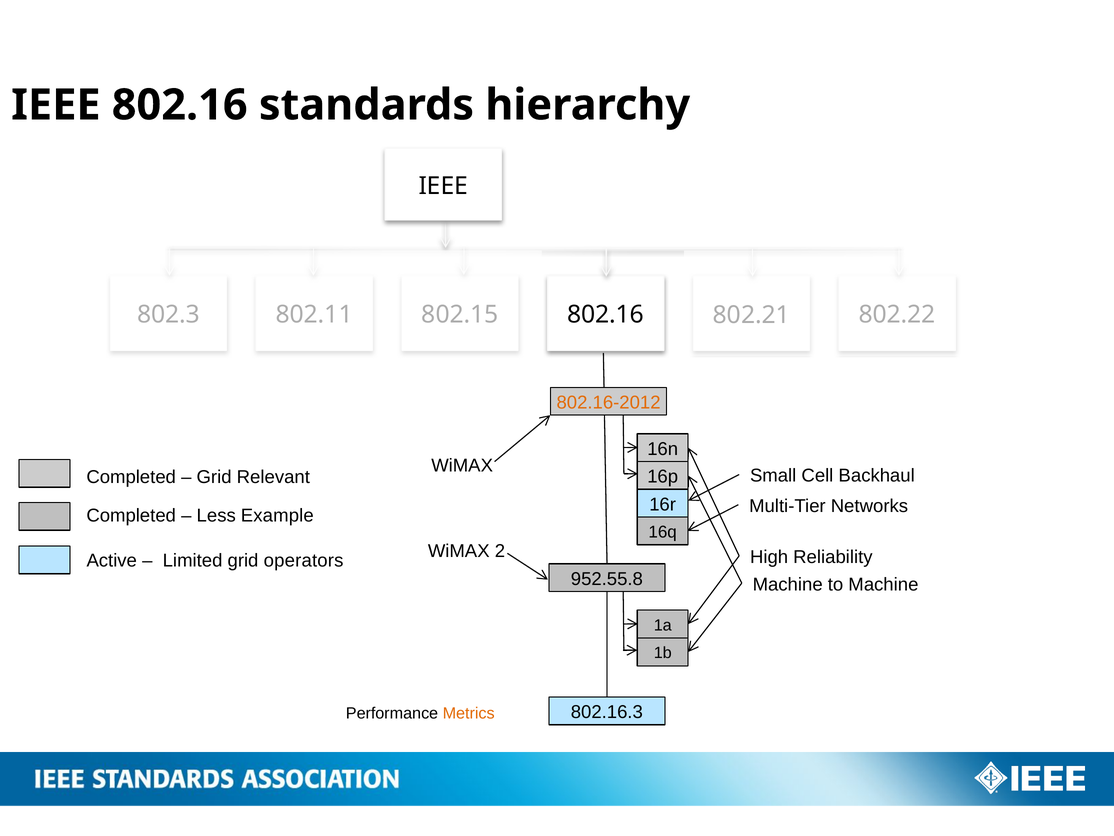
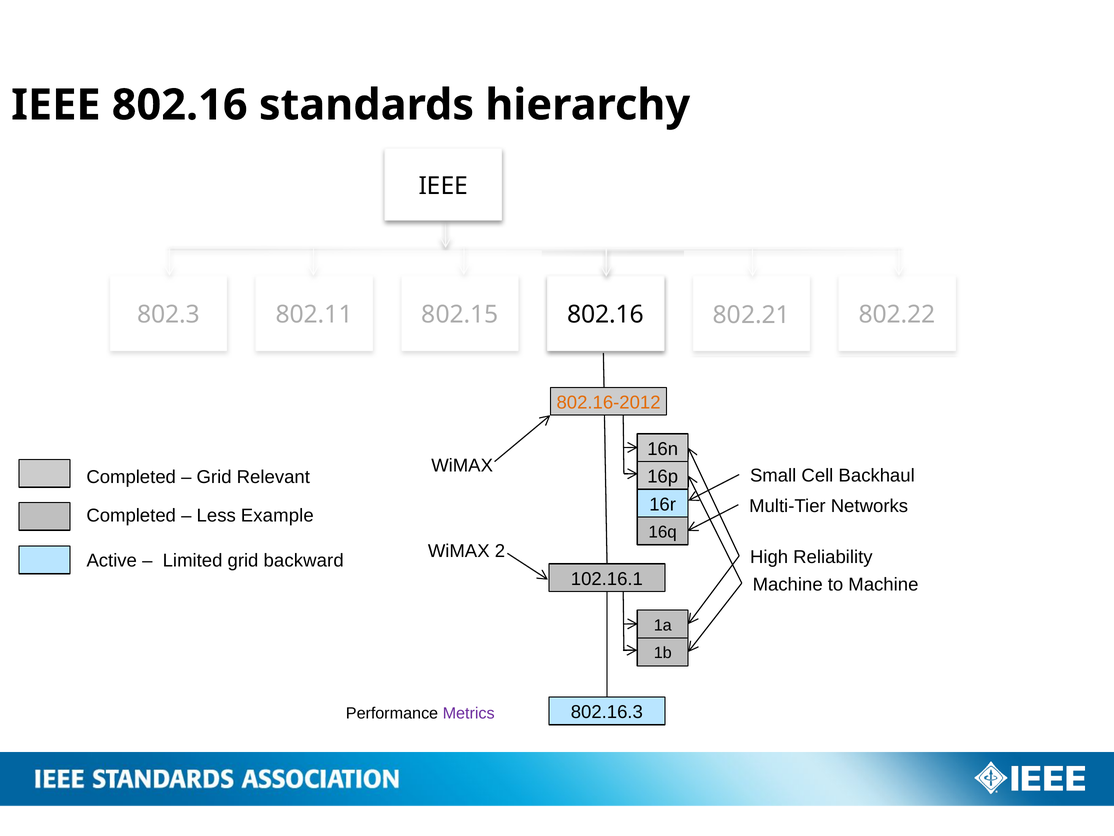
operators: operators -> backward
952.55.8: 952.55.8 -> 102.16.1
Metrics colour: orange -> purple
